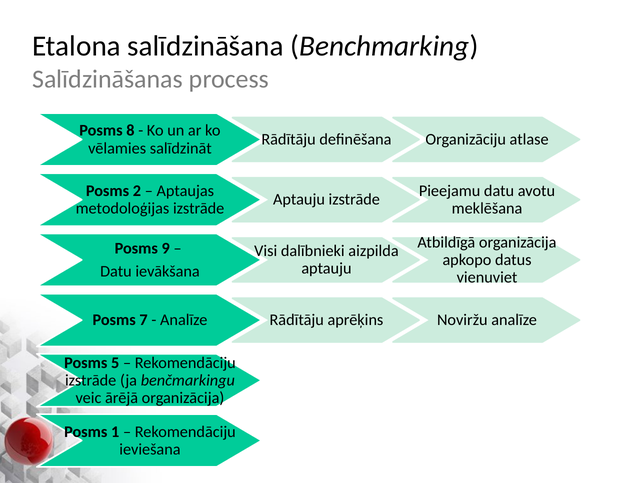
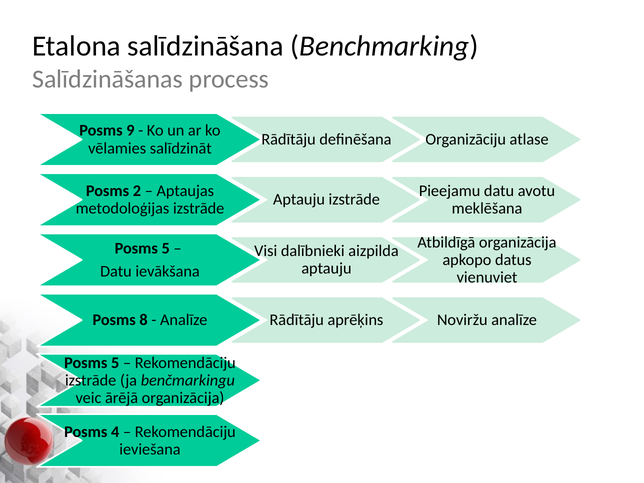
8: 8 -> 9
9 at (166, 248): 9 -> 5
7: 7 -> 8
1: 1 -> 4
